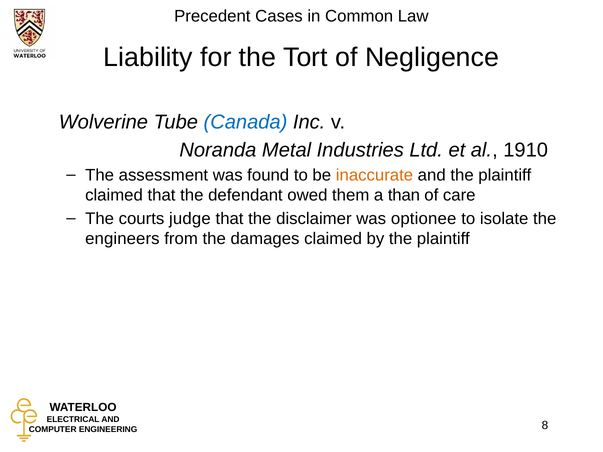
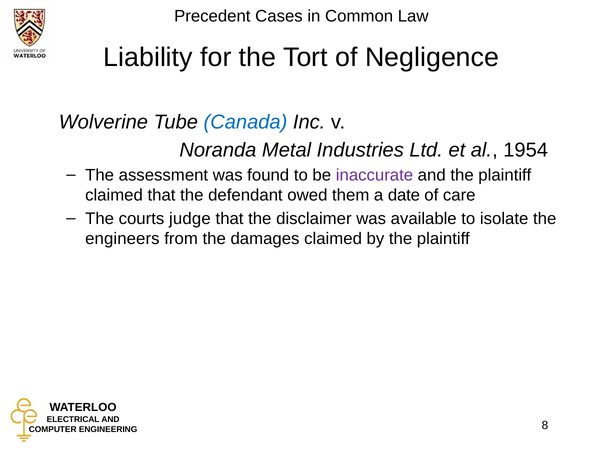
1910: 1910 -> 1954
inaccurate colour: orange -> purple
than: than -> date
optionee: optionee -> available
